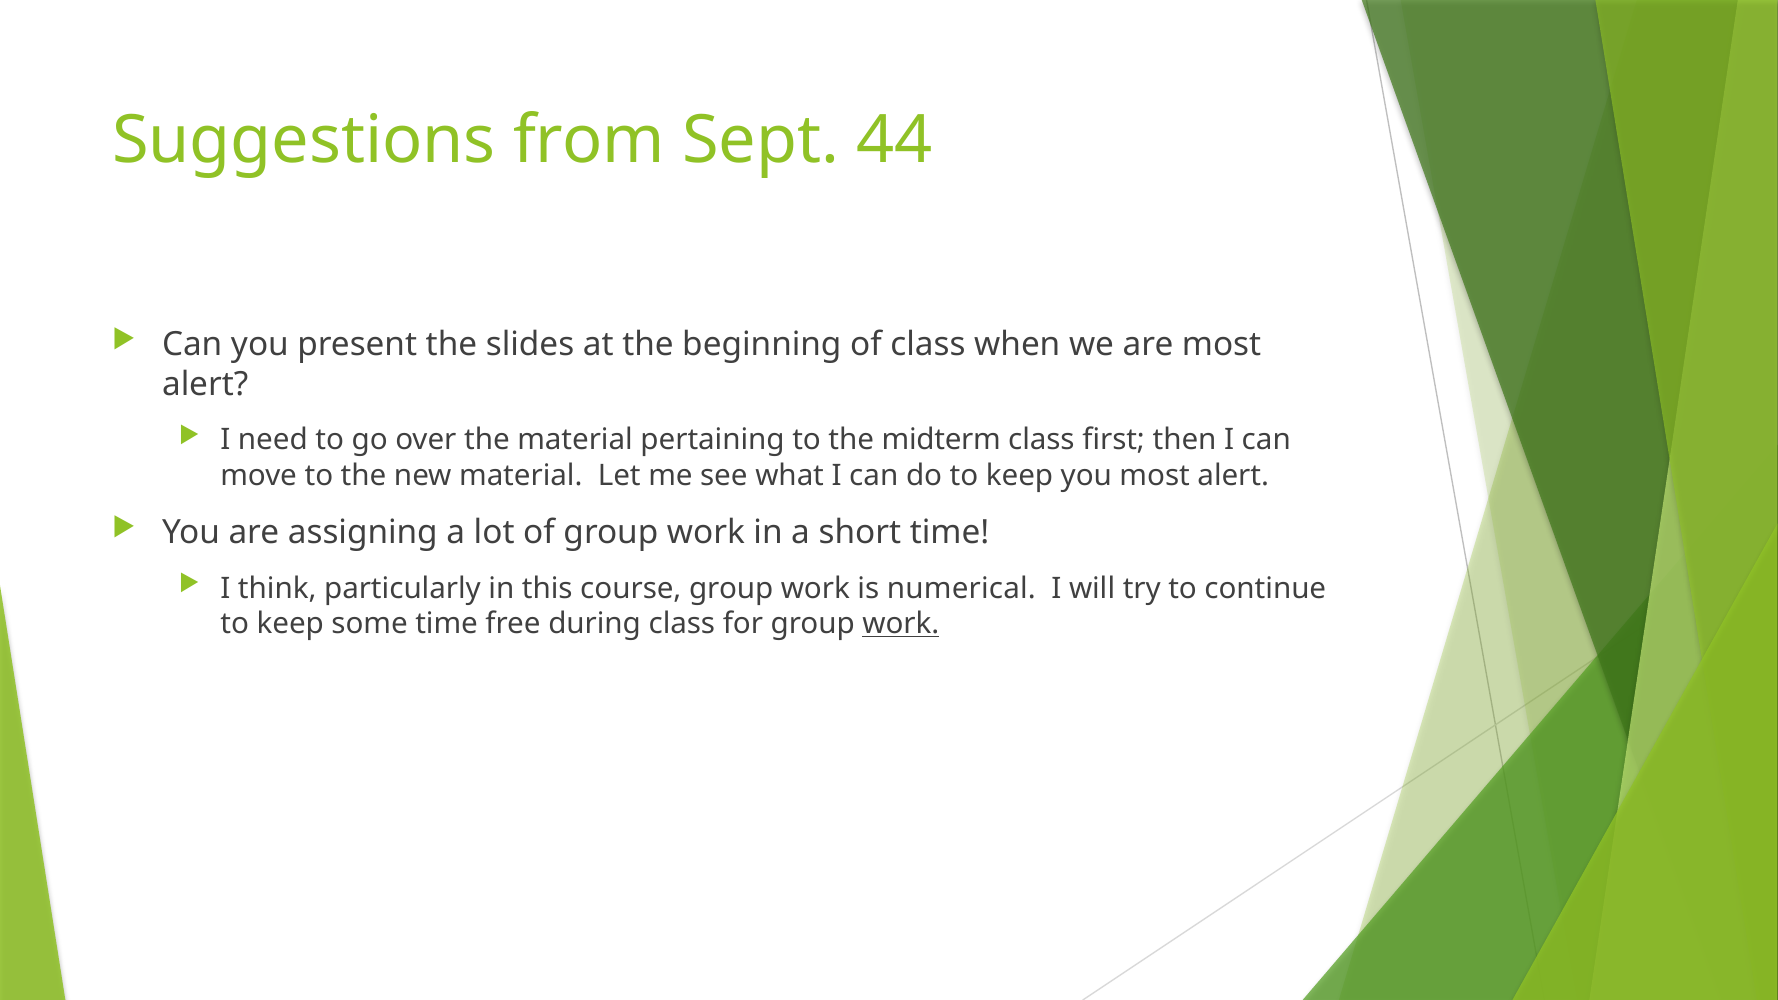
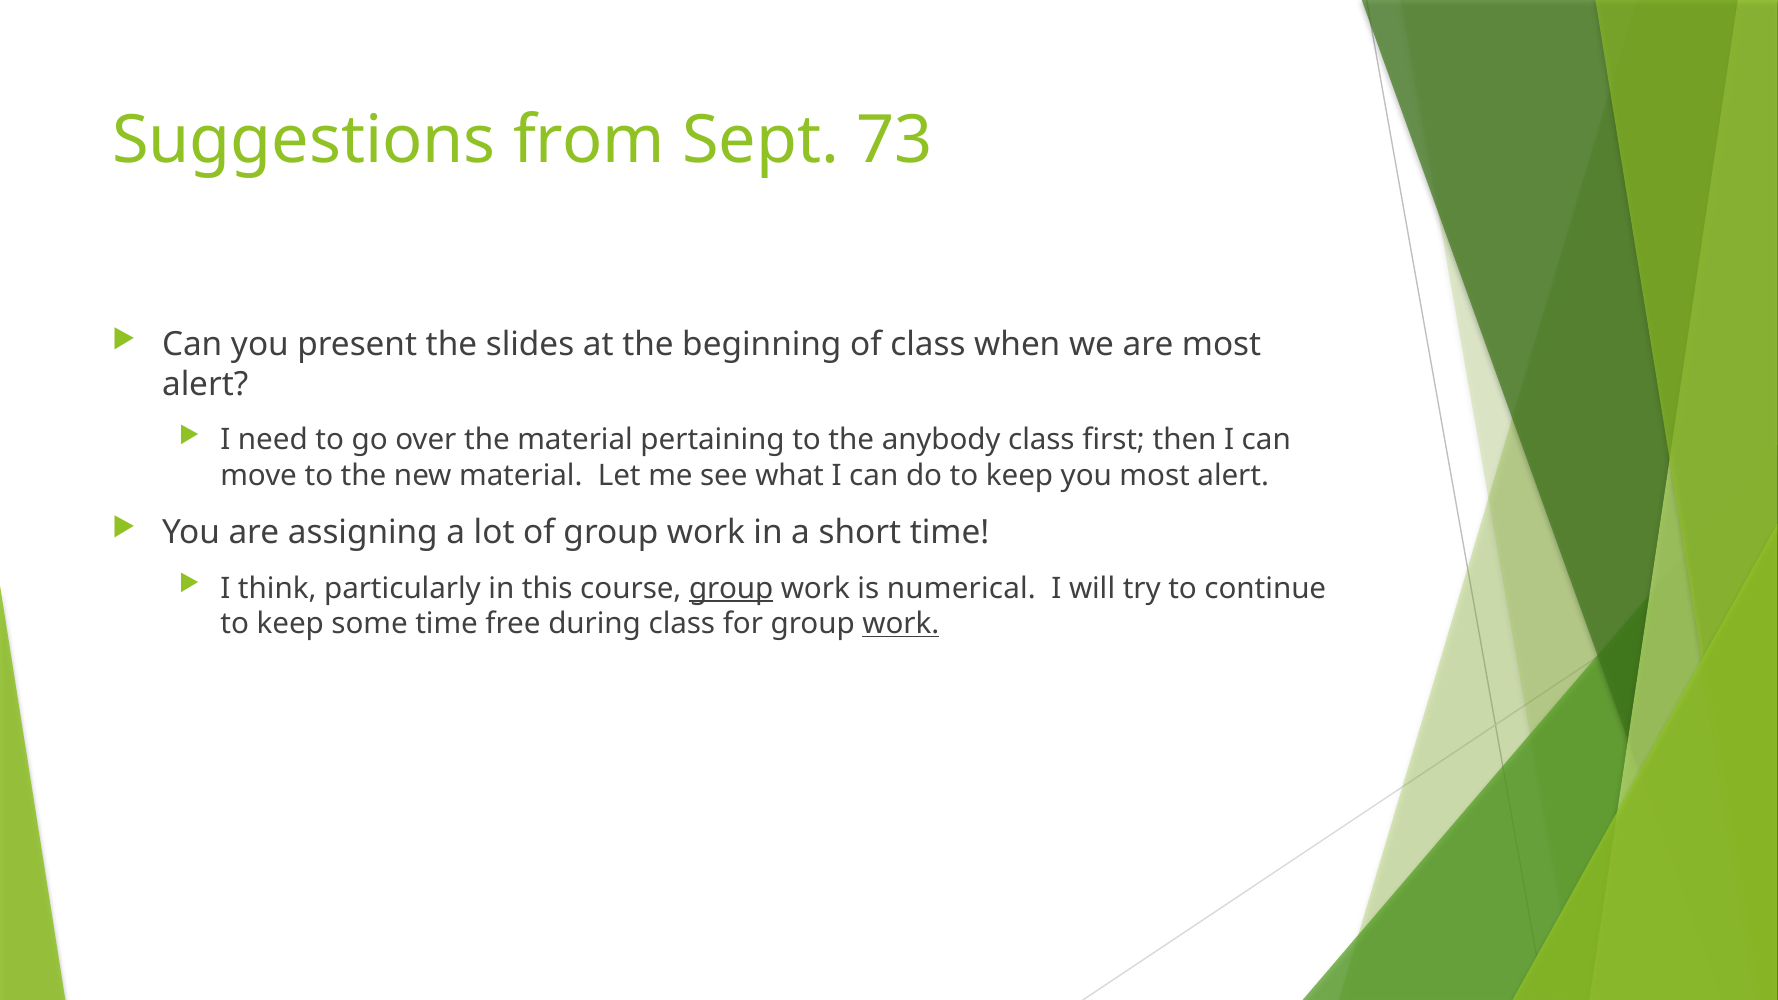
44: 44 -> 73
midterm: midterm -> anybody
group at (731, 588) underline: none -> present
